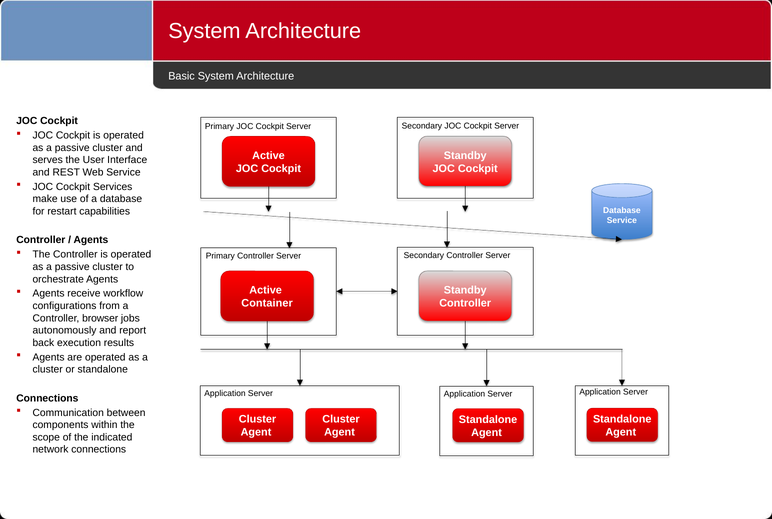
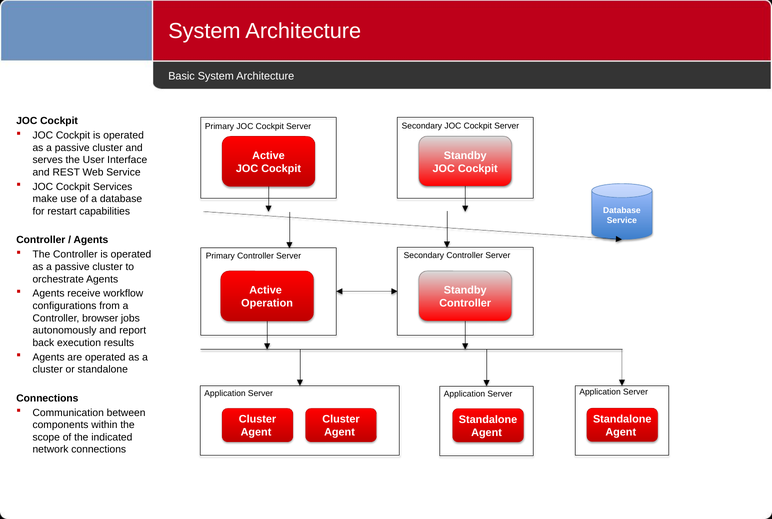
Container: Container -> Operation
